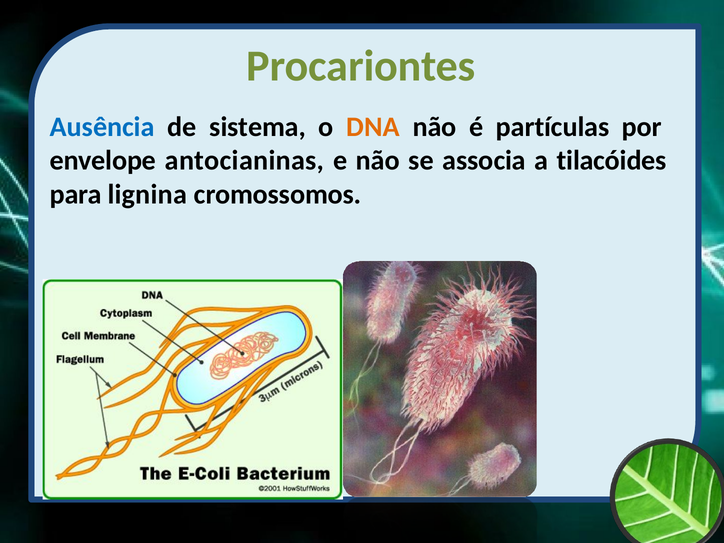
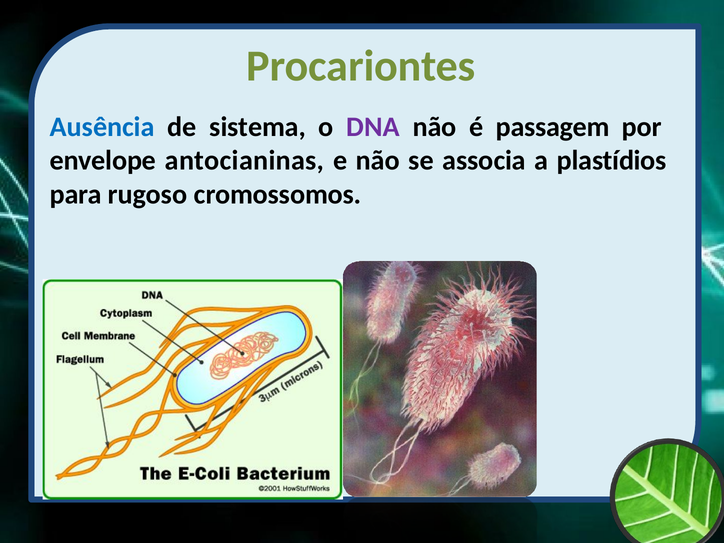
DNA colour: orange -> purple
partículas: partículas -> passagem
tilacóides: tilacóides -> plastídios
lignina: lignina -> rugoso
